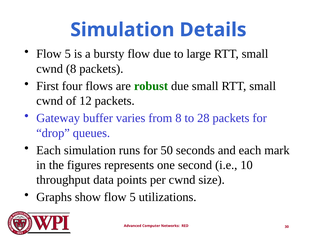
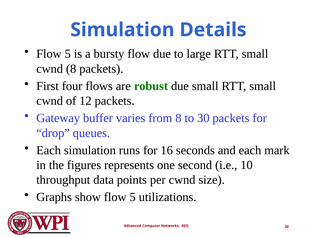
to 28: 28 -> 30
50: 50 -> 16
